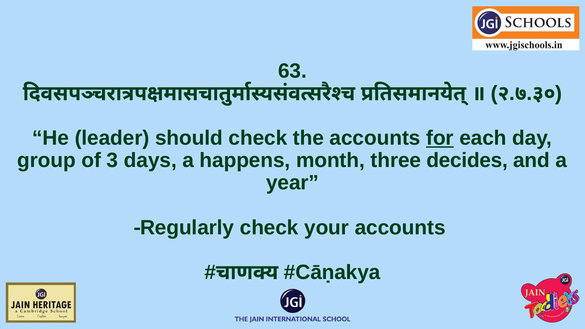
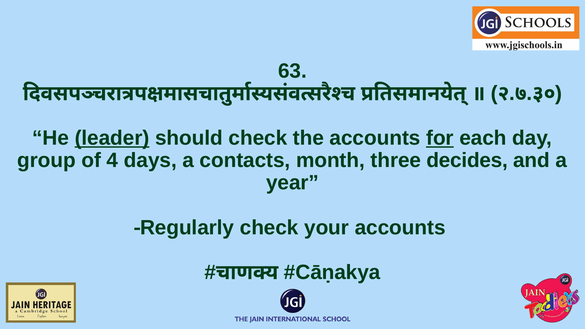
leader underline: none -> present
3: 3 -> 4
happens: happens -> contacts
